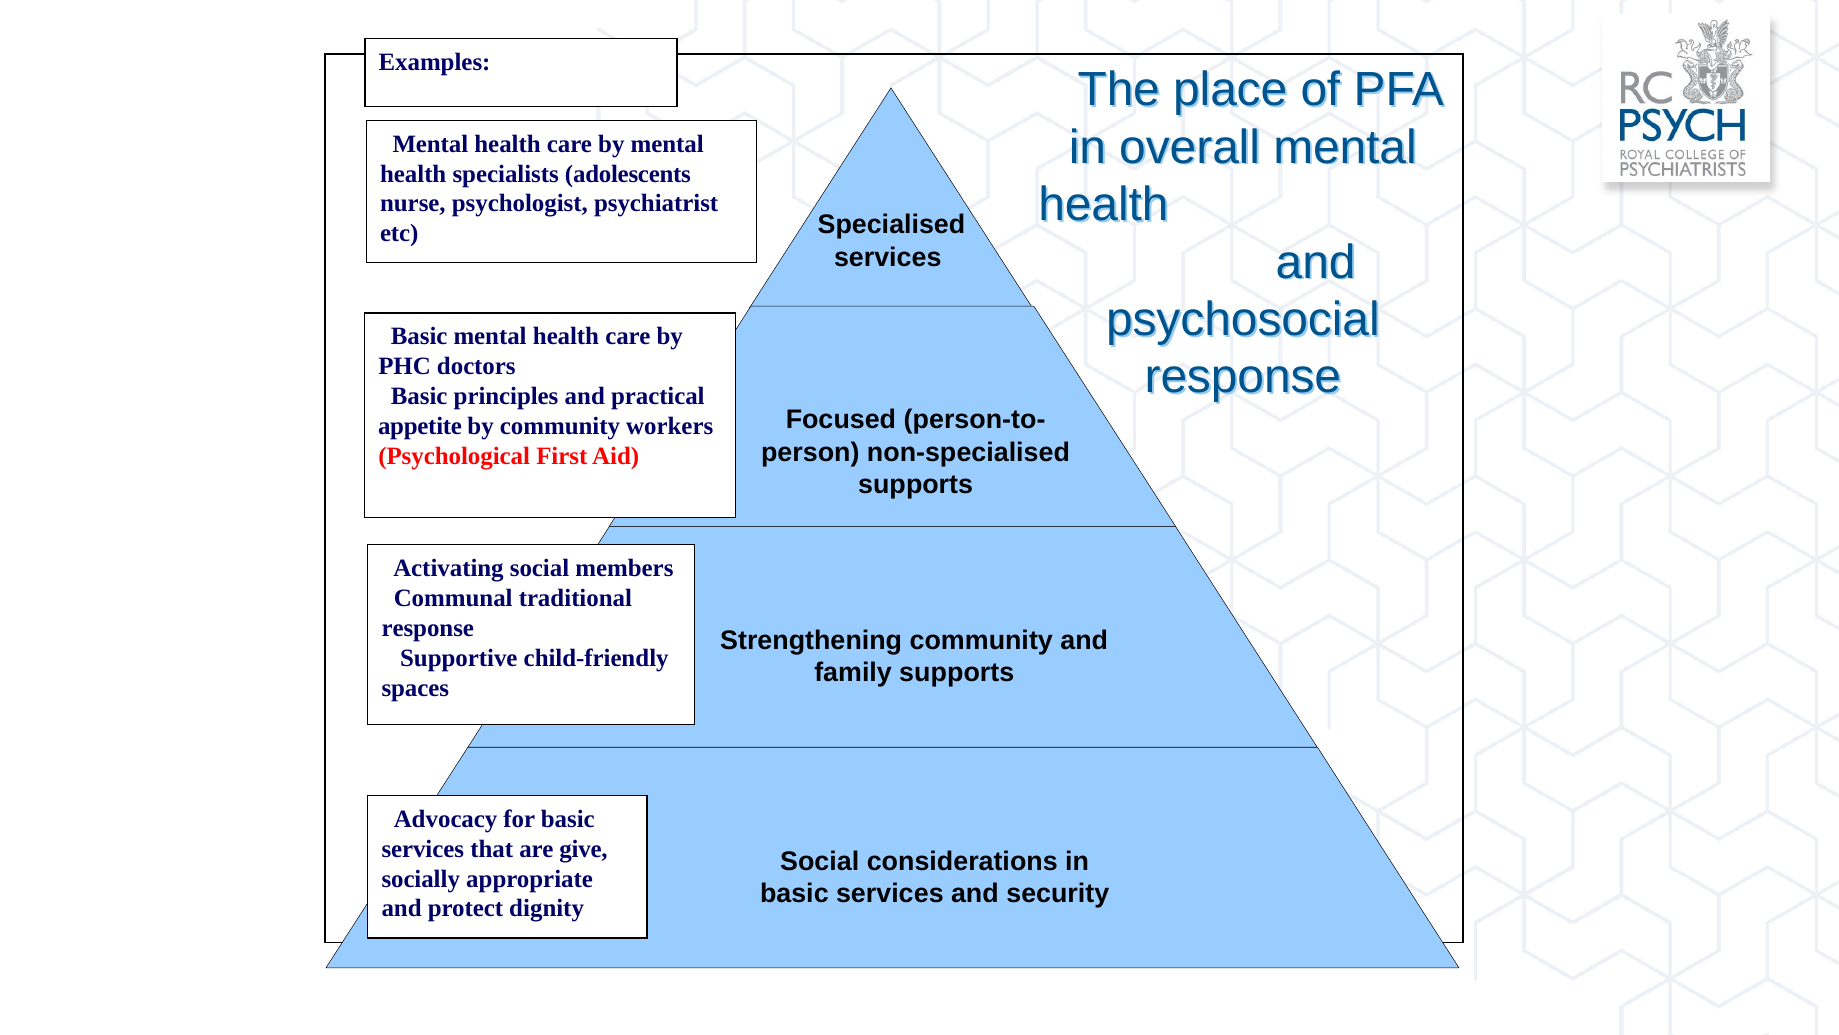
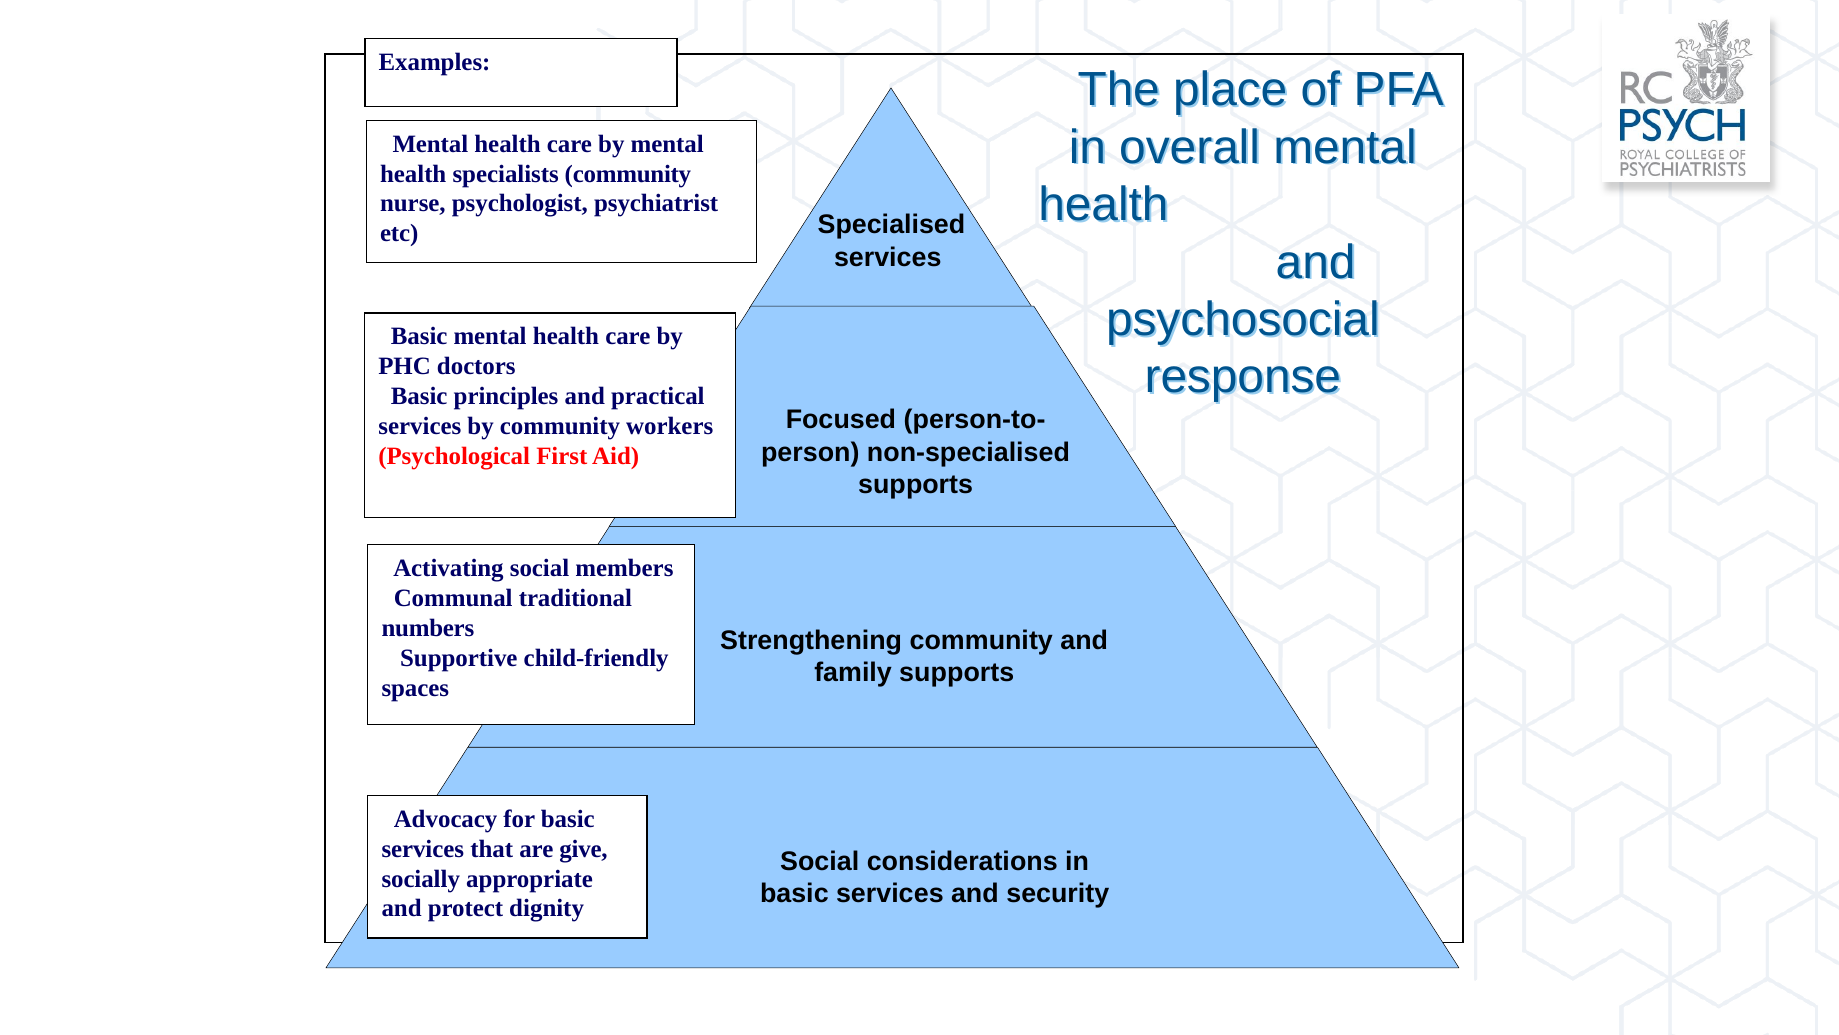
specialists adolescents: adolescents -> community
appetite at (420, 426): appetite -> services
response at (428, 628): response -> numbers
